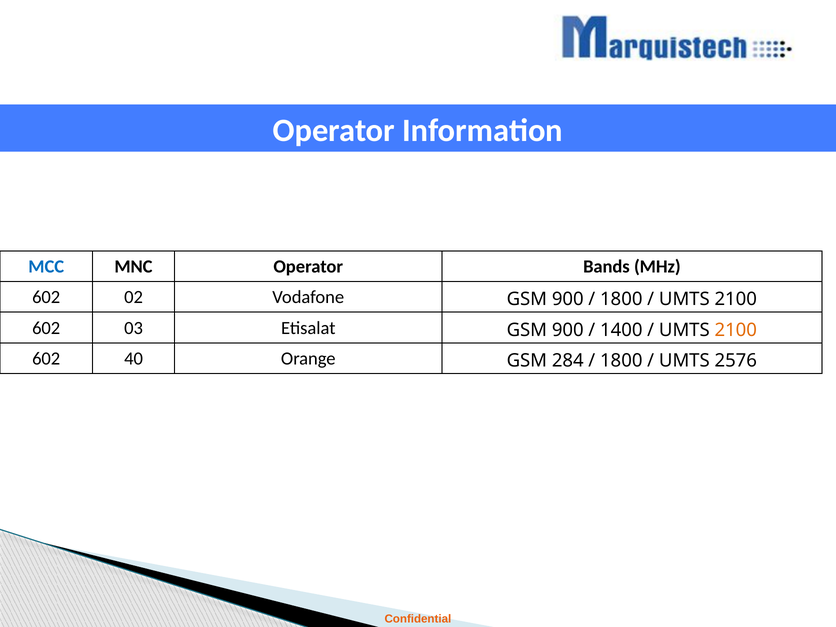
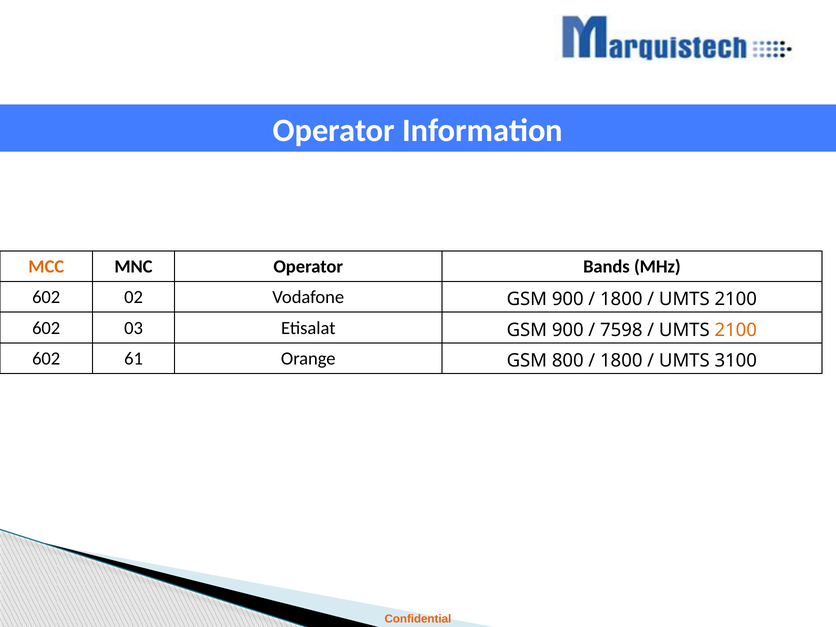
MCC colour: blue -> orange
1400: 1400 -> 7598
40: 40 -> 61
284: 284 -> 800
2576: 2576 -> 3100
